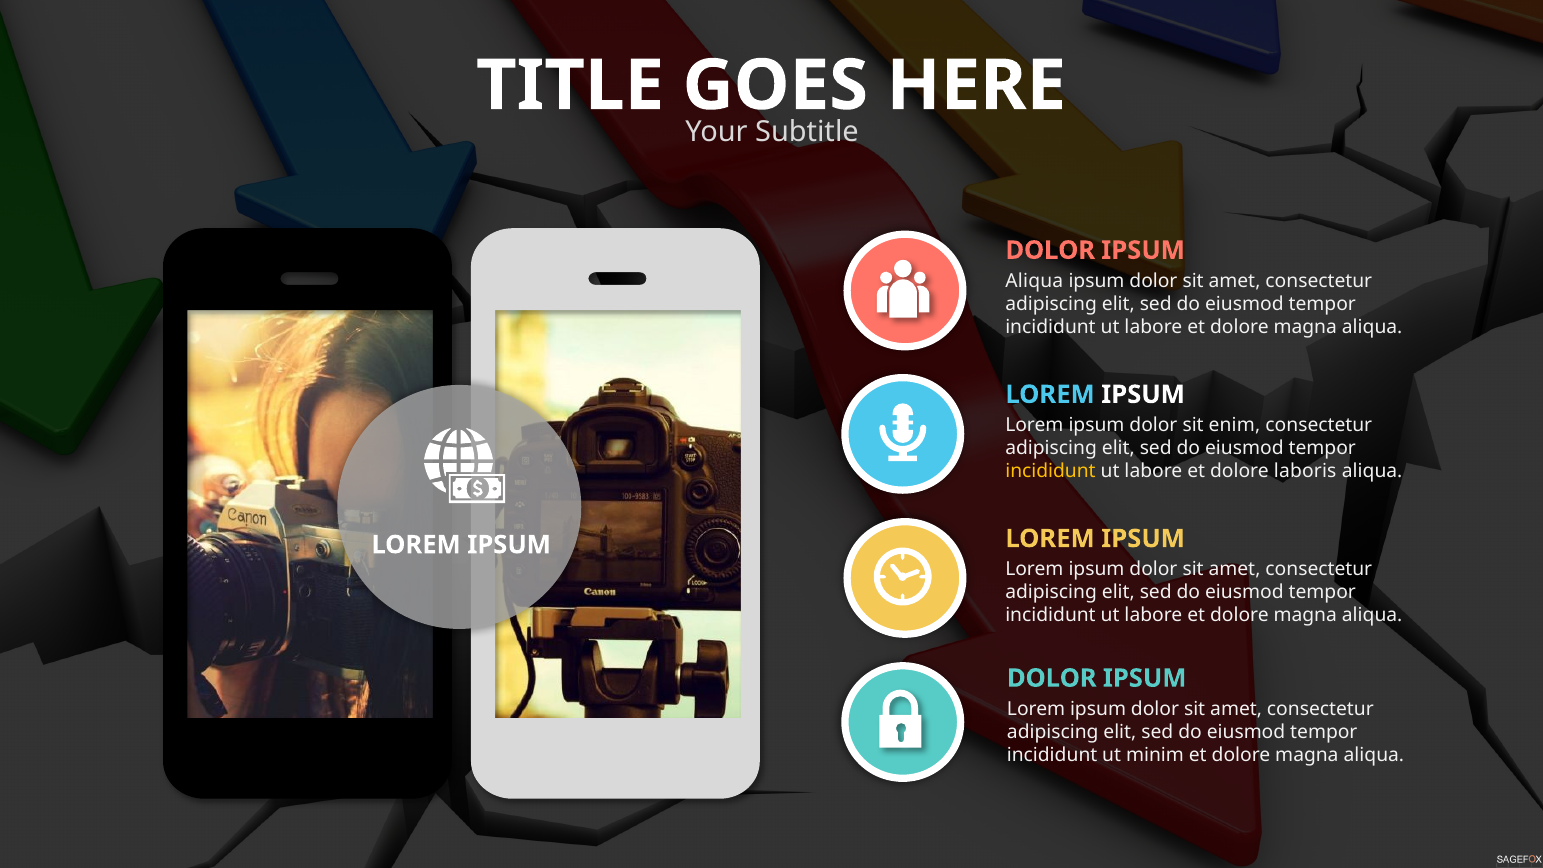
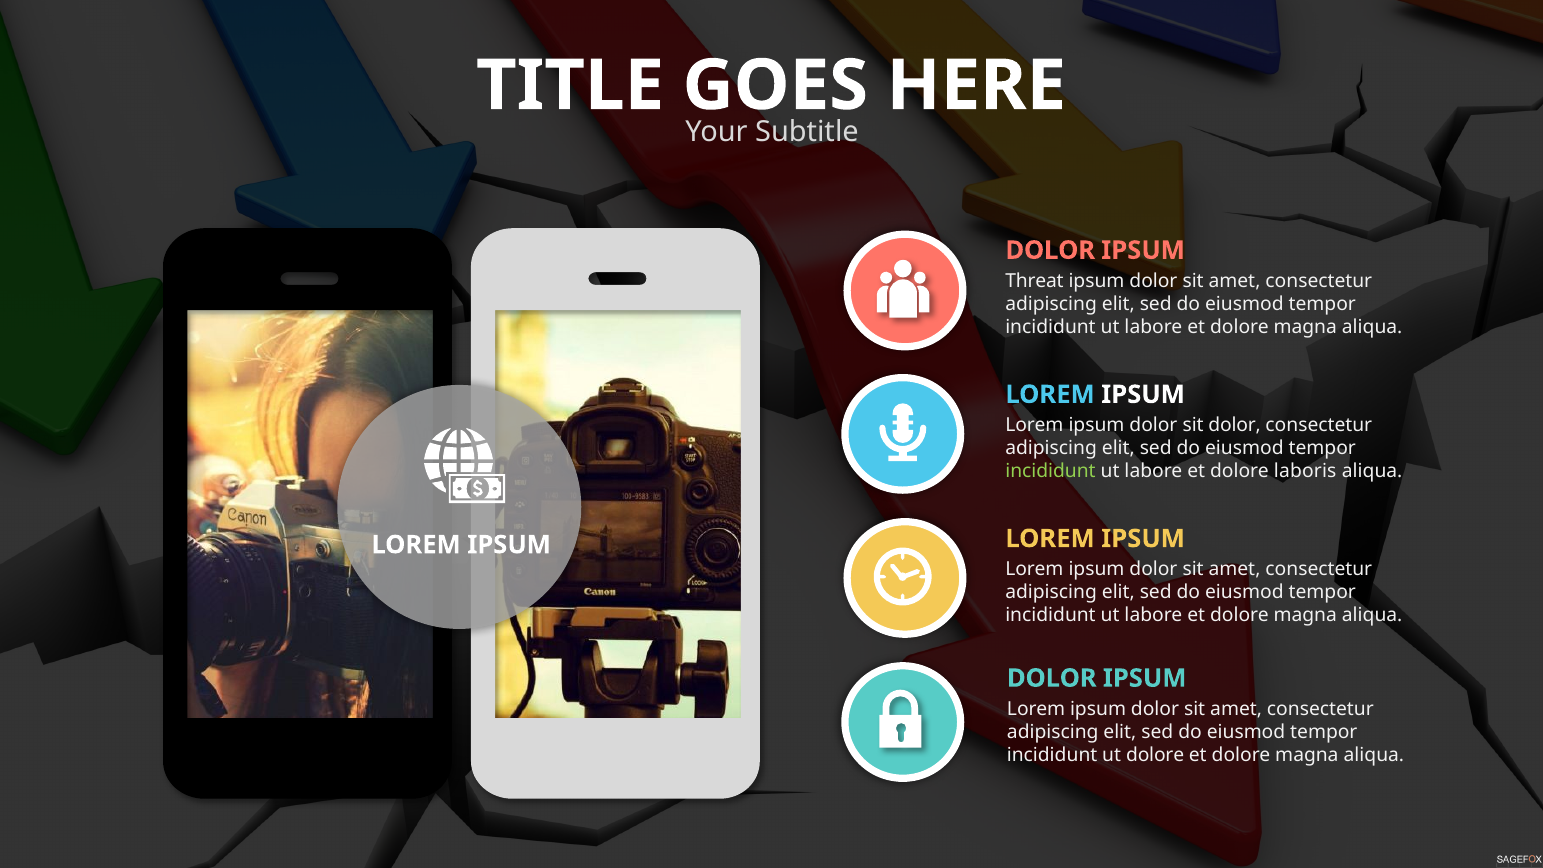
Aliqua at (1034, 281): Aliqua -> Threat
sit enim: enim -> dolor
incididunt at (1051, 471) colour: yellow -> light green
ut minim: minim -> dolore
